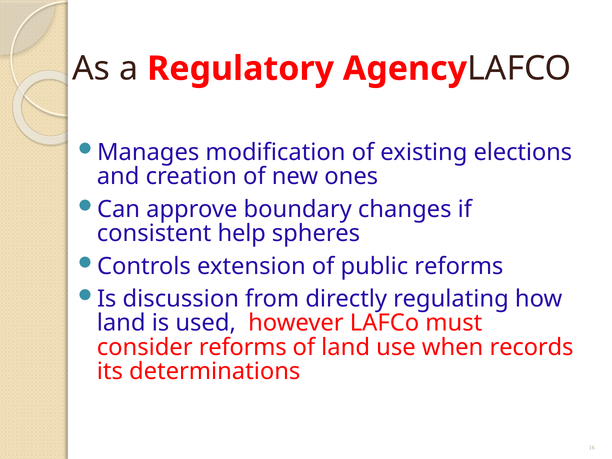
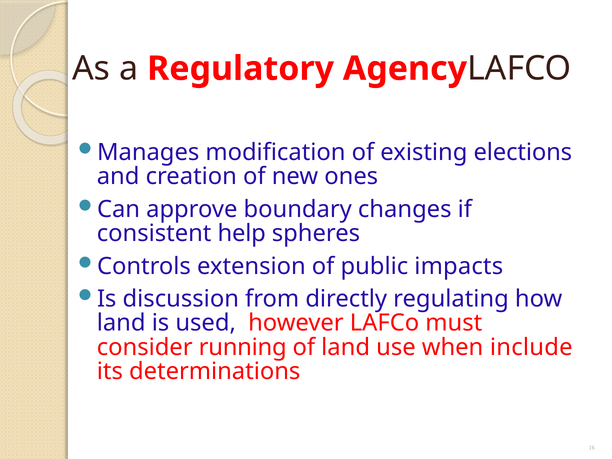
public reforms: reforms -> impacts
consider reforms: reforms -> running
records: records -> include
